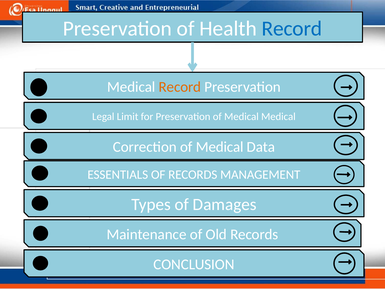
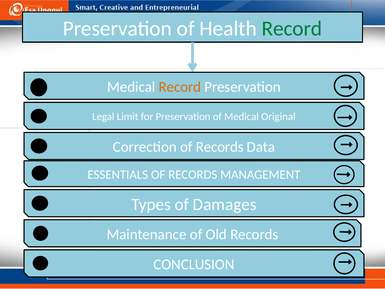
Record at (292, 29) colour: blue -> green
Medical Medical: Medical -> Original
Correction of Medical: Medical -> Records
